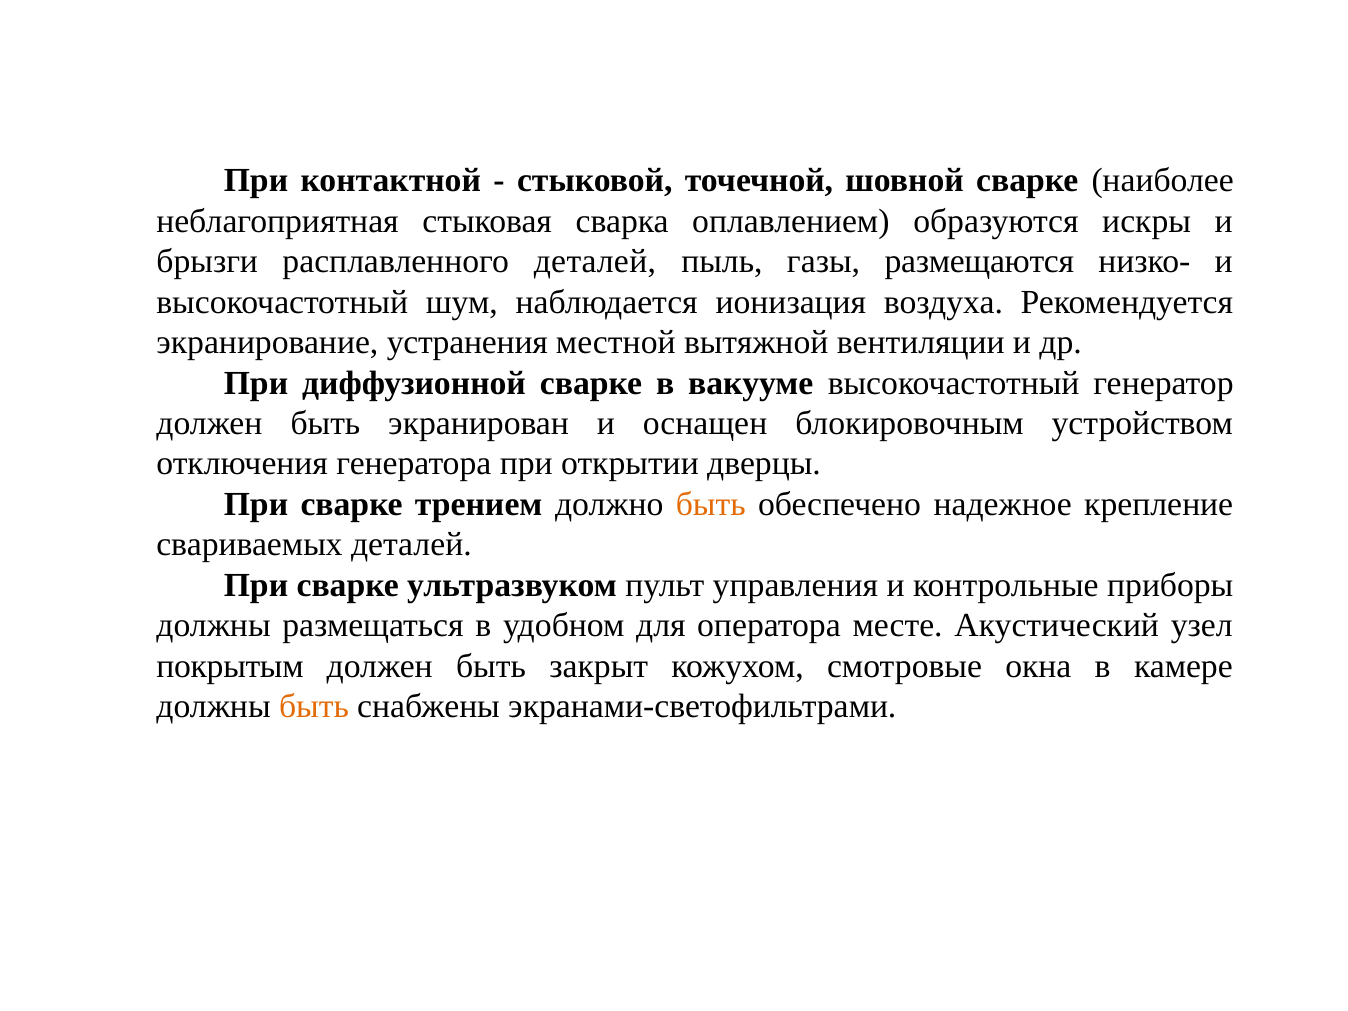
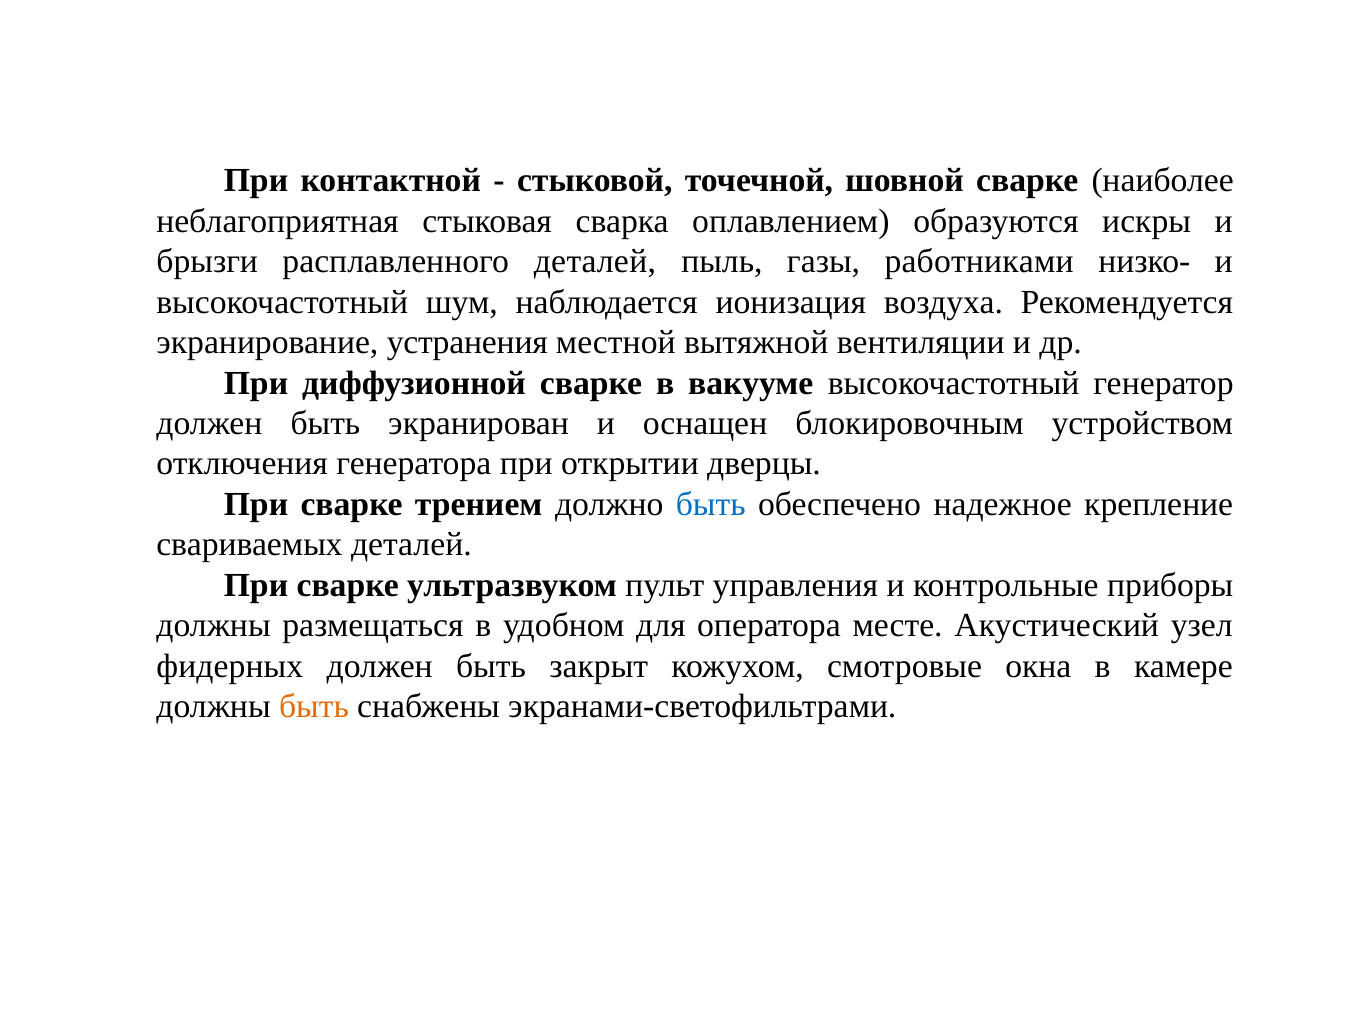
размещаются: размещаются -> работниками
быть at (711, 504) colour: orange -> blue
покрытым: покрытым -> фидерных
